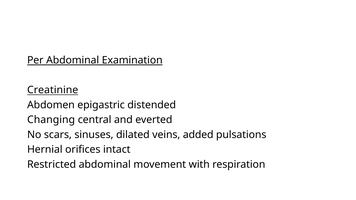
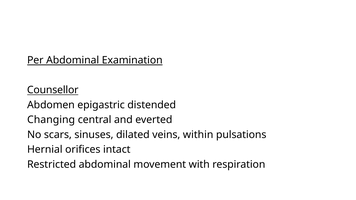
Creatinine: Creatinine -> Counsellor
added: added -> within
